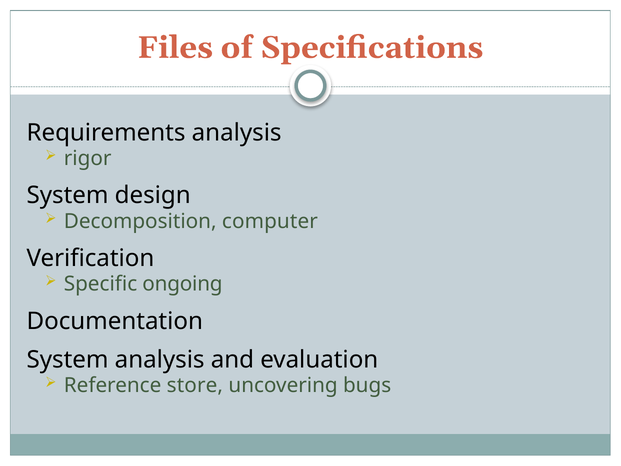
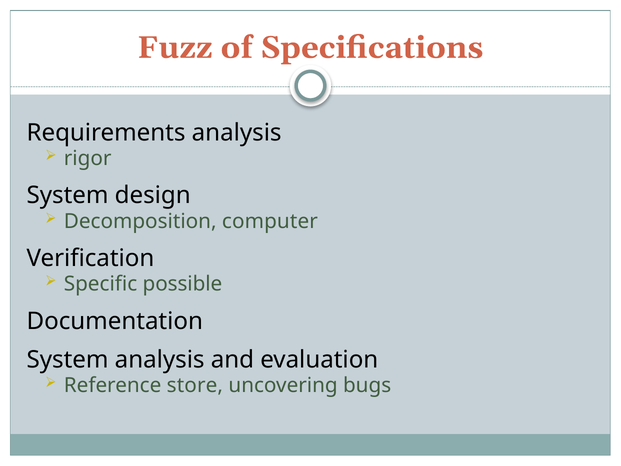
Files: Files -> Fuzz
ongoing: ongoing -> possible
